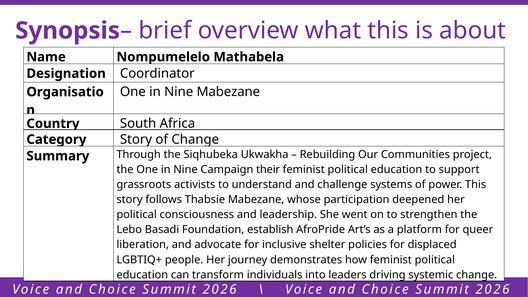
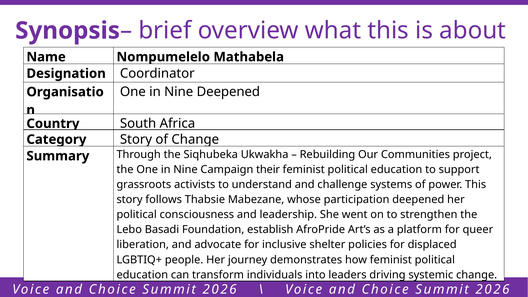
Nine Mabezane: Mabezane -> Deepened
